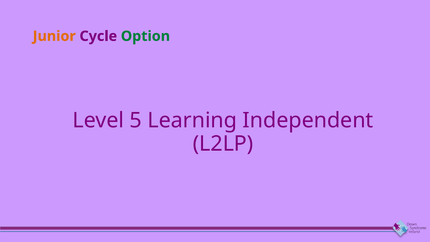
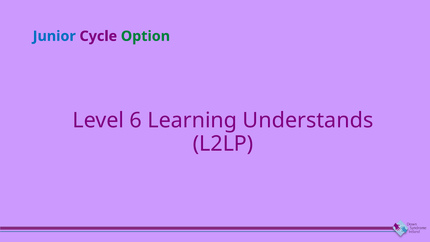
Junior colour: orange -> blue
5: 5 -> 6
Independent: Independent -> Understands
